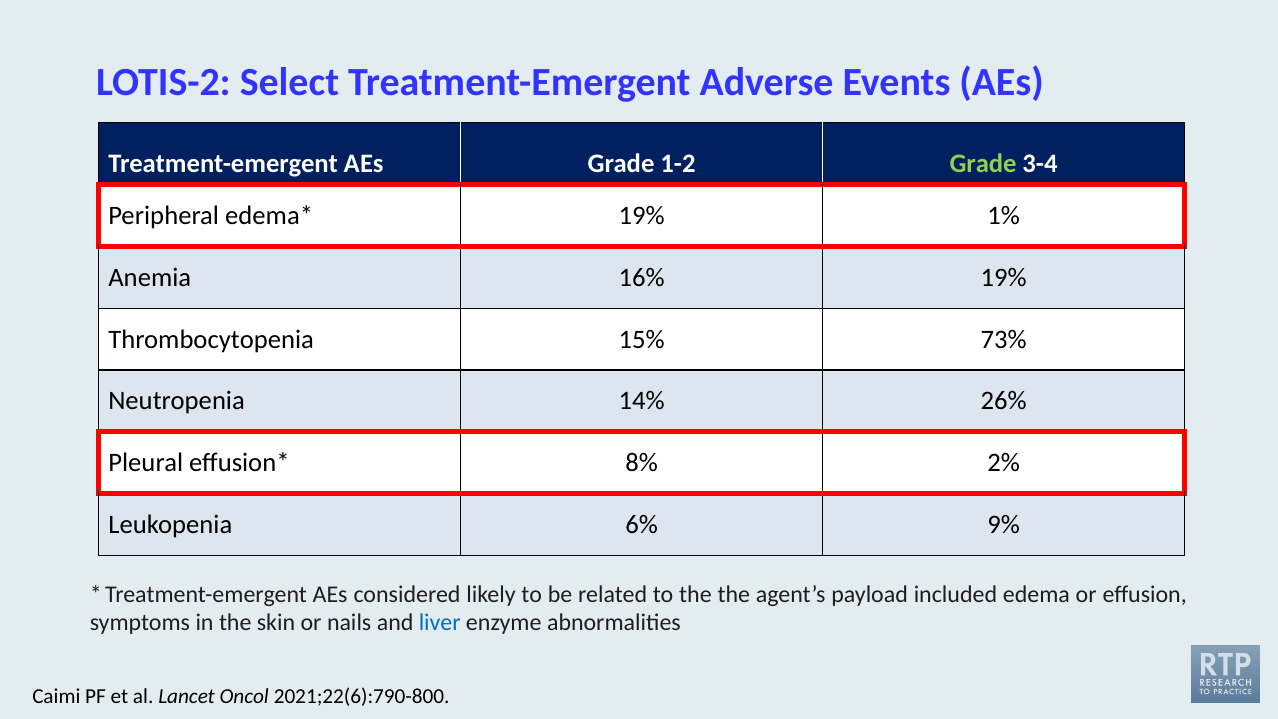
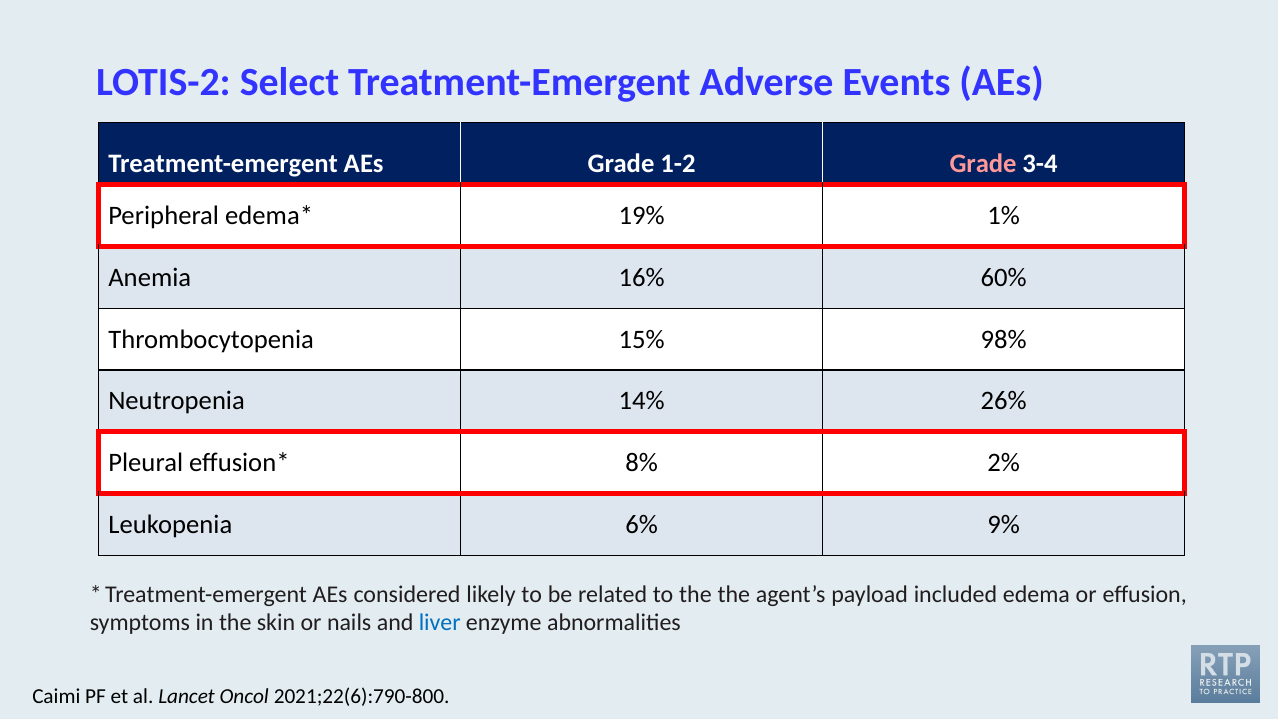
Grade at (983, 164) colour: light green -> pink
16% 19%: 19% -> 60%
73%: 73% -> 98%
